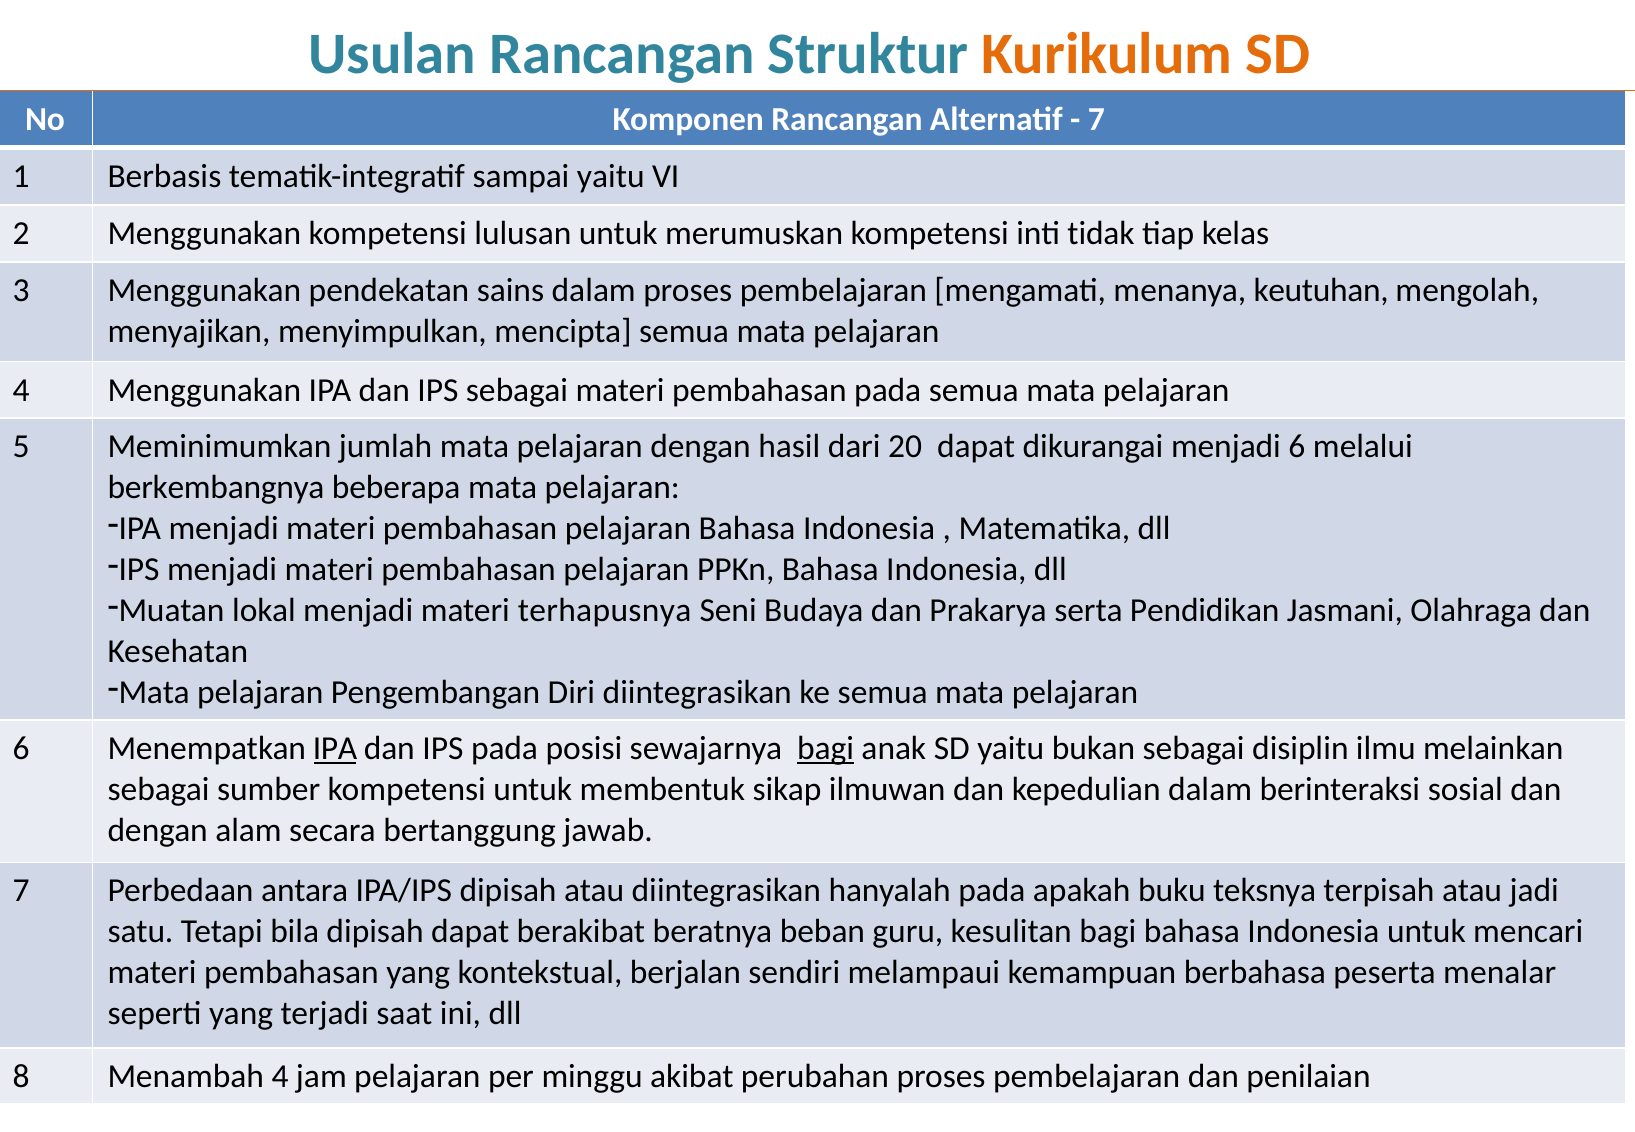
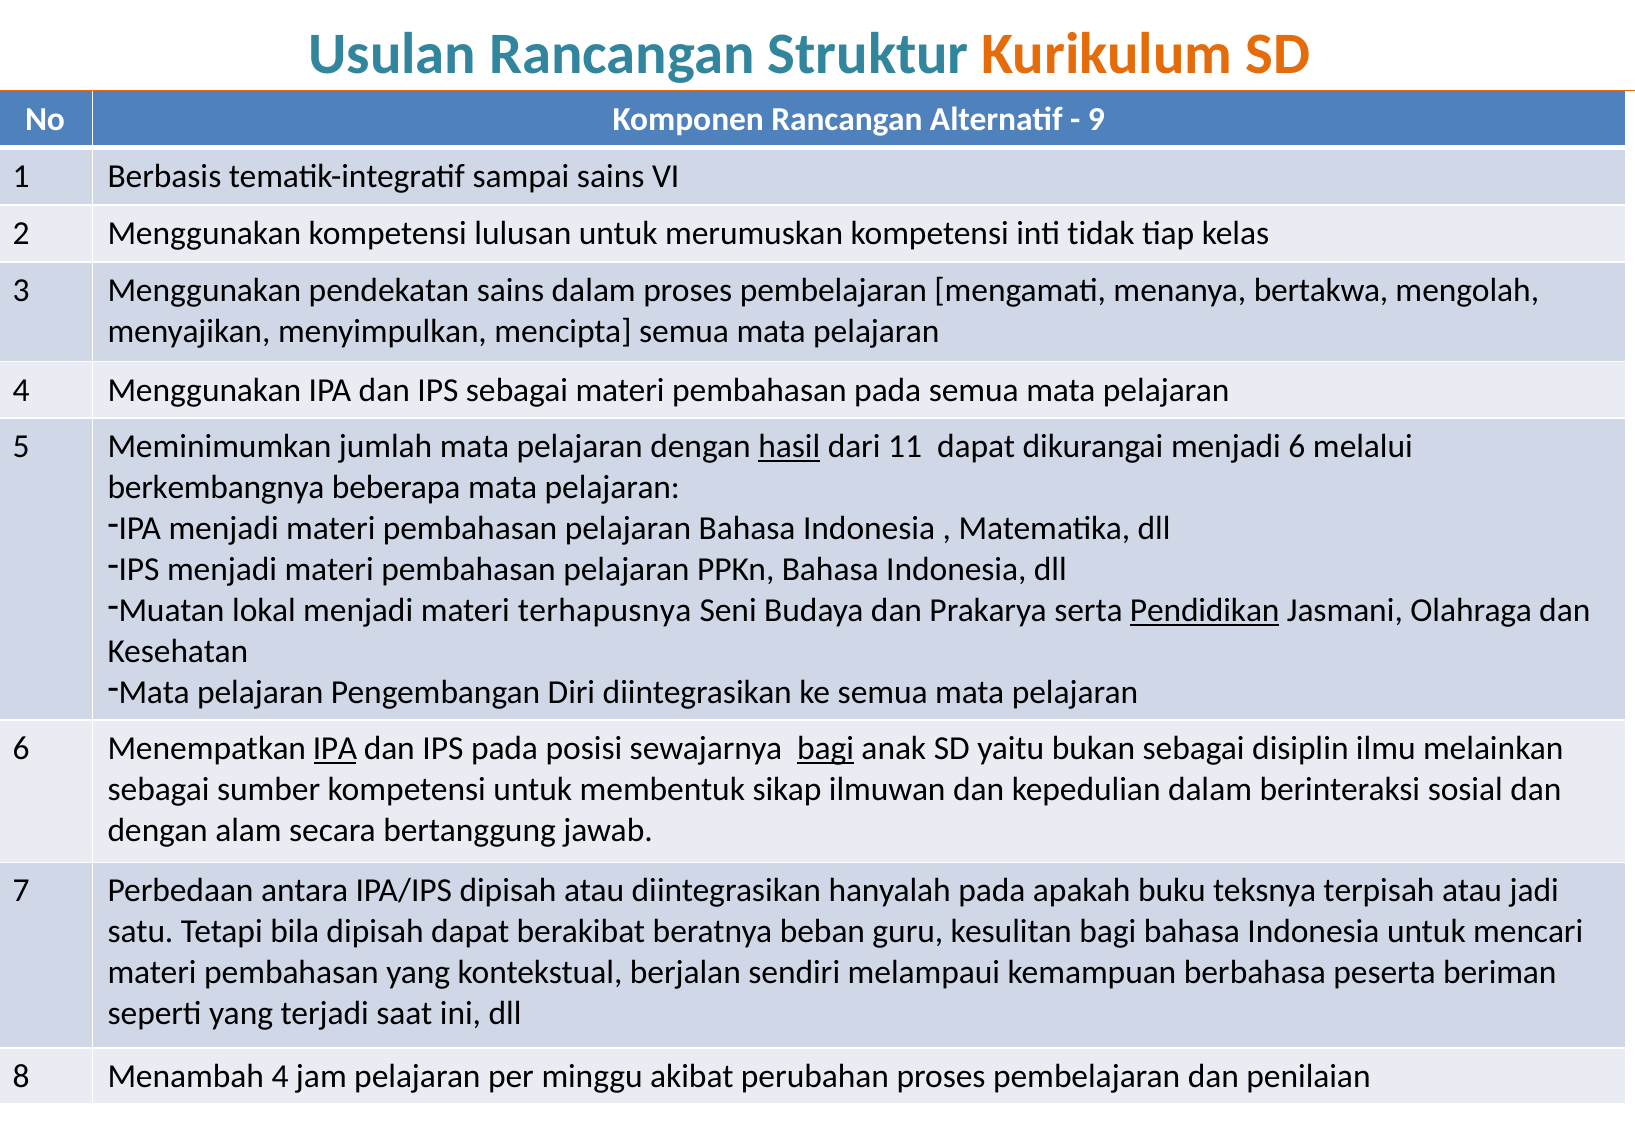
7 at (1096, 119): 7 -> 9
sampai yaitu: yaitu -> sains
keutuhan: keutuhan -> bertakwa
hasil underline: none -> present
20: 20 -> 11
Pendidikan underline: none -> present
menalar: menalar -> beriman
